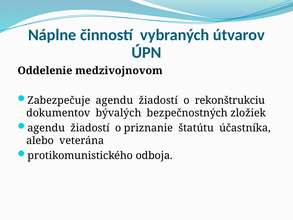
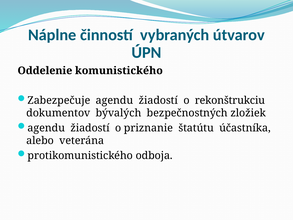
medzivojnovom: medzivojnovom -> komunistického
